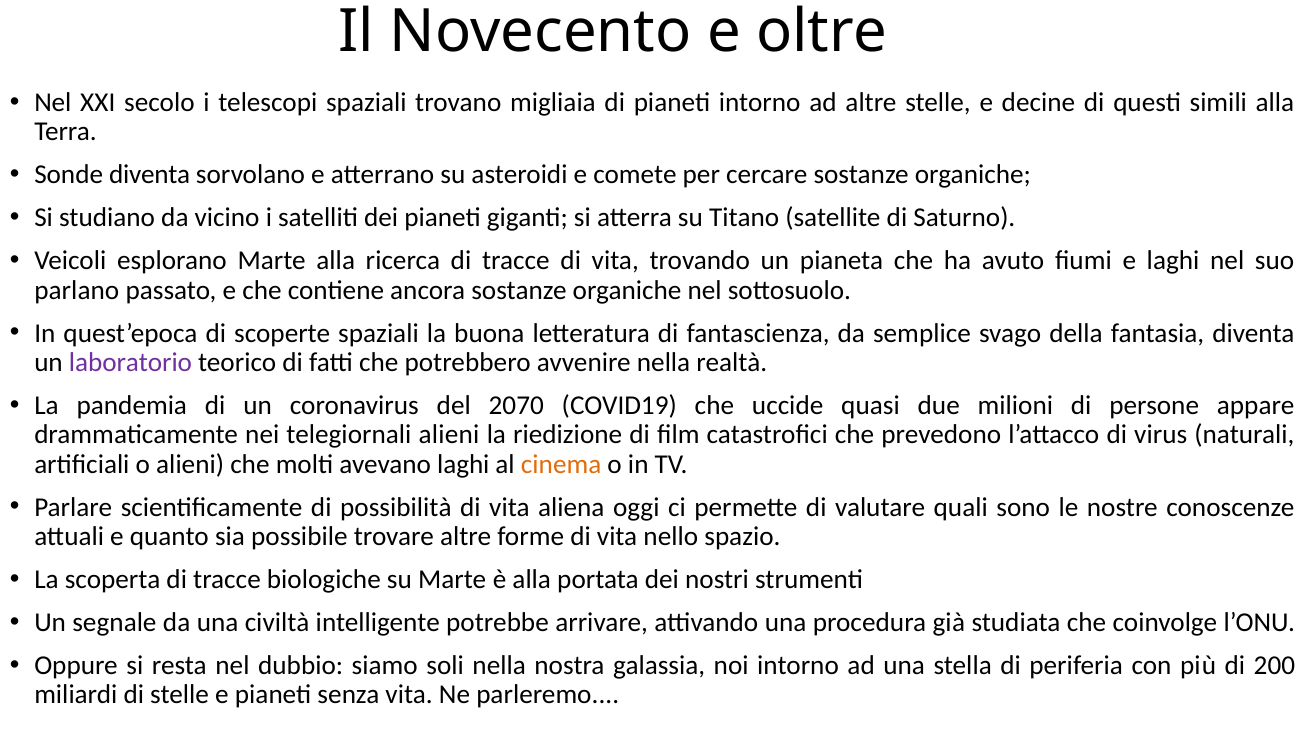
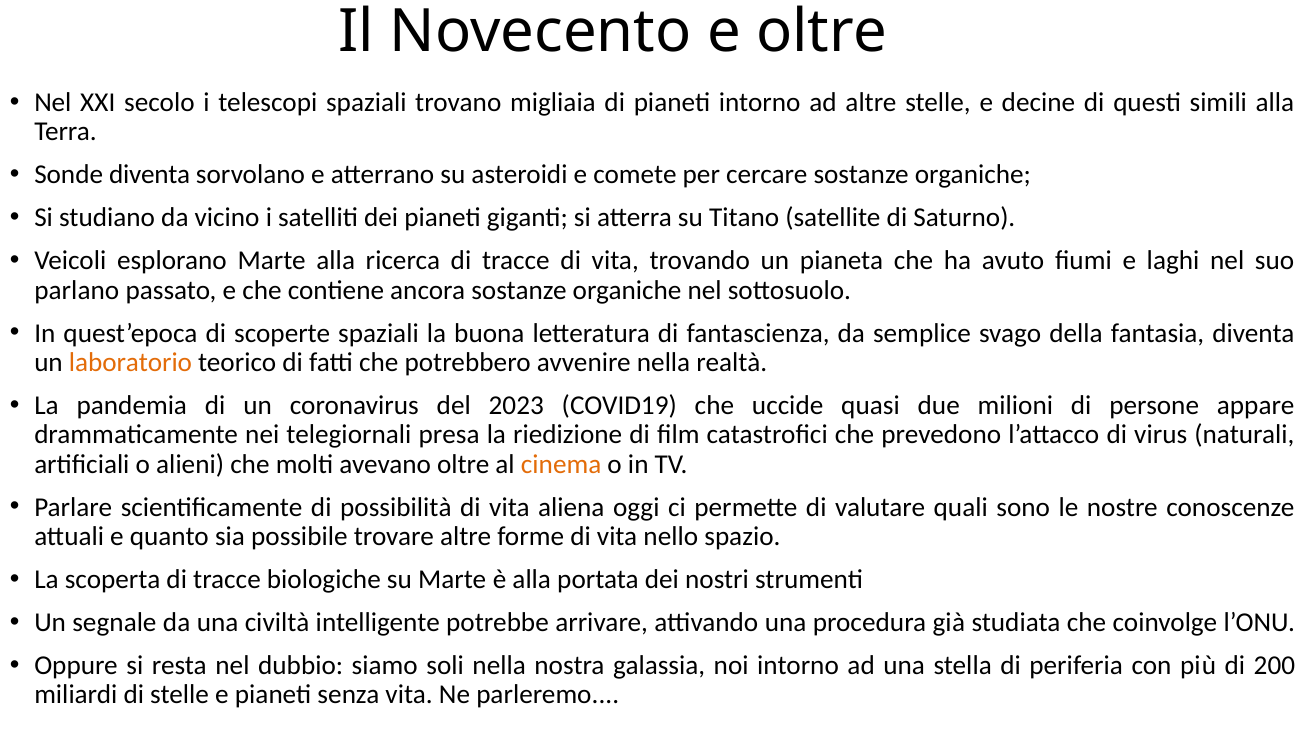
laboratorio colour: purple -> orange
2070: 2070 -> 2023
telegiornali alieni: alieni -> presa
avevano laghi: laghi -> oltre
